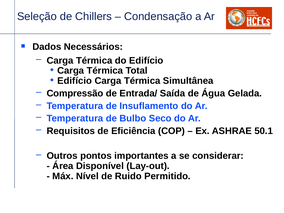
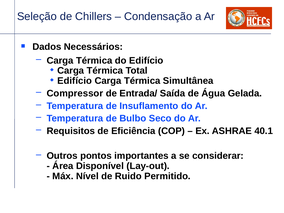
Compressão: Compressão -> Compressor
50.1: 50.1 -> 40.1
